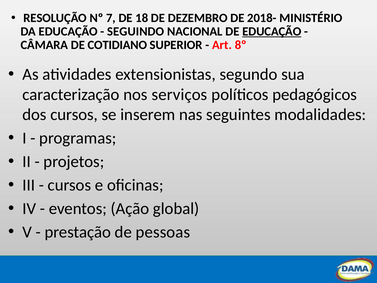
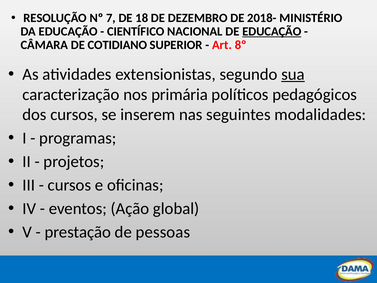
SEGUINDO: SEGUINDO -> CIENTÍFICO
sua underline: none -> present
serviços: serviços -> primária
